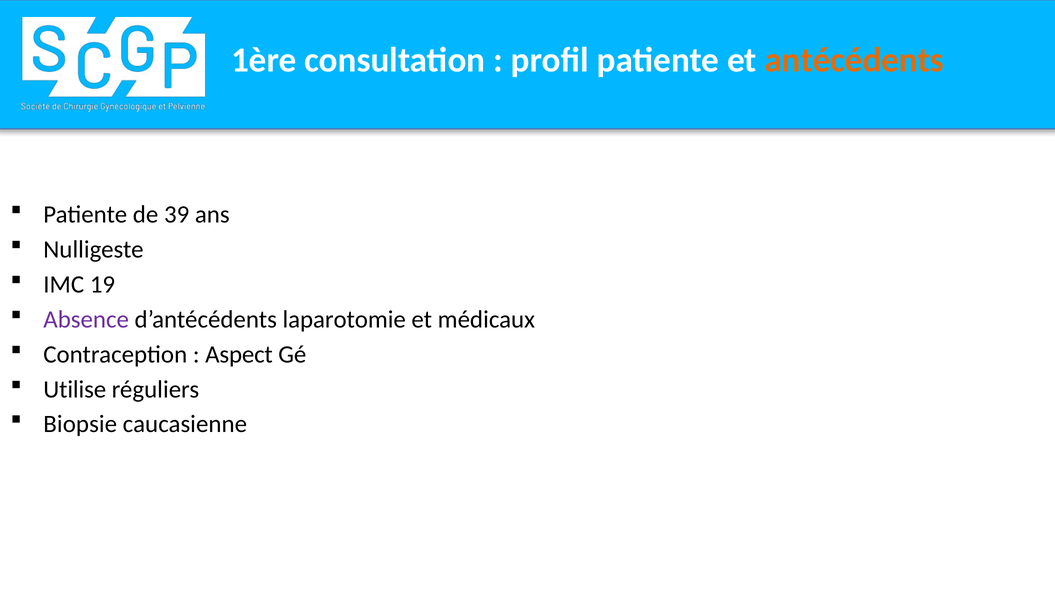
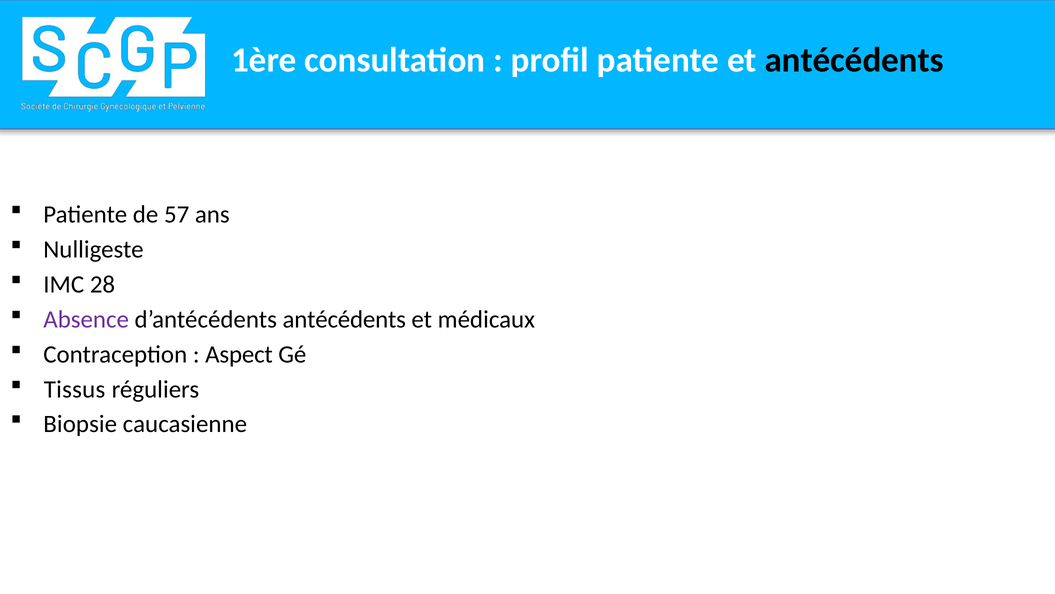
antécédents at (854, 60) colour: orange -> black
39: 39 -> 57
19: 19 -> 28
d’antécédents laparotomie: laparotomie -> antécédents
Utilise: Utilise -> Tissus
